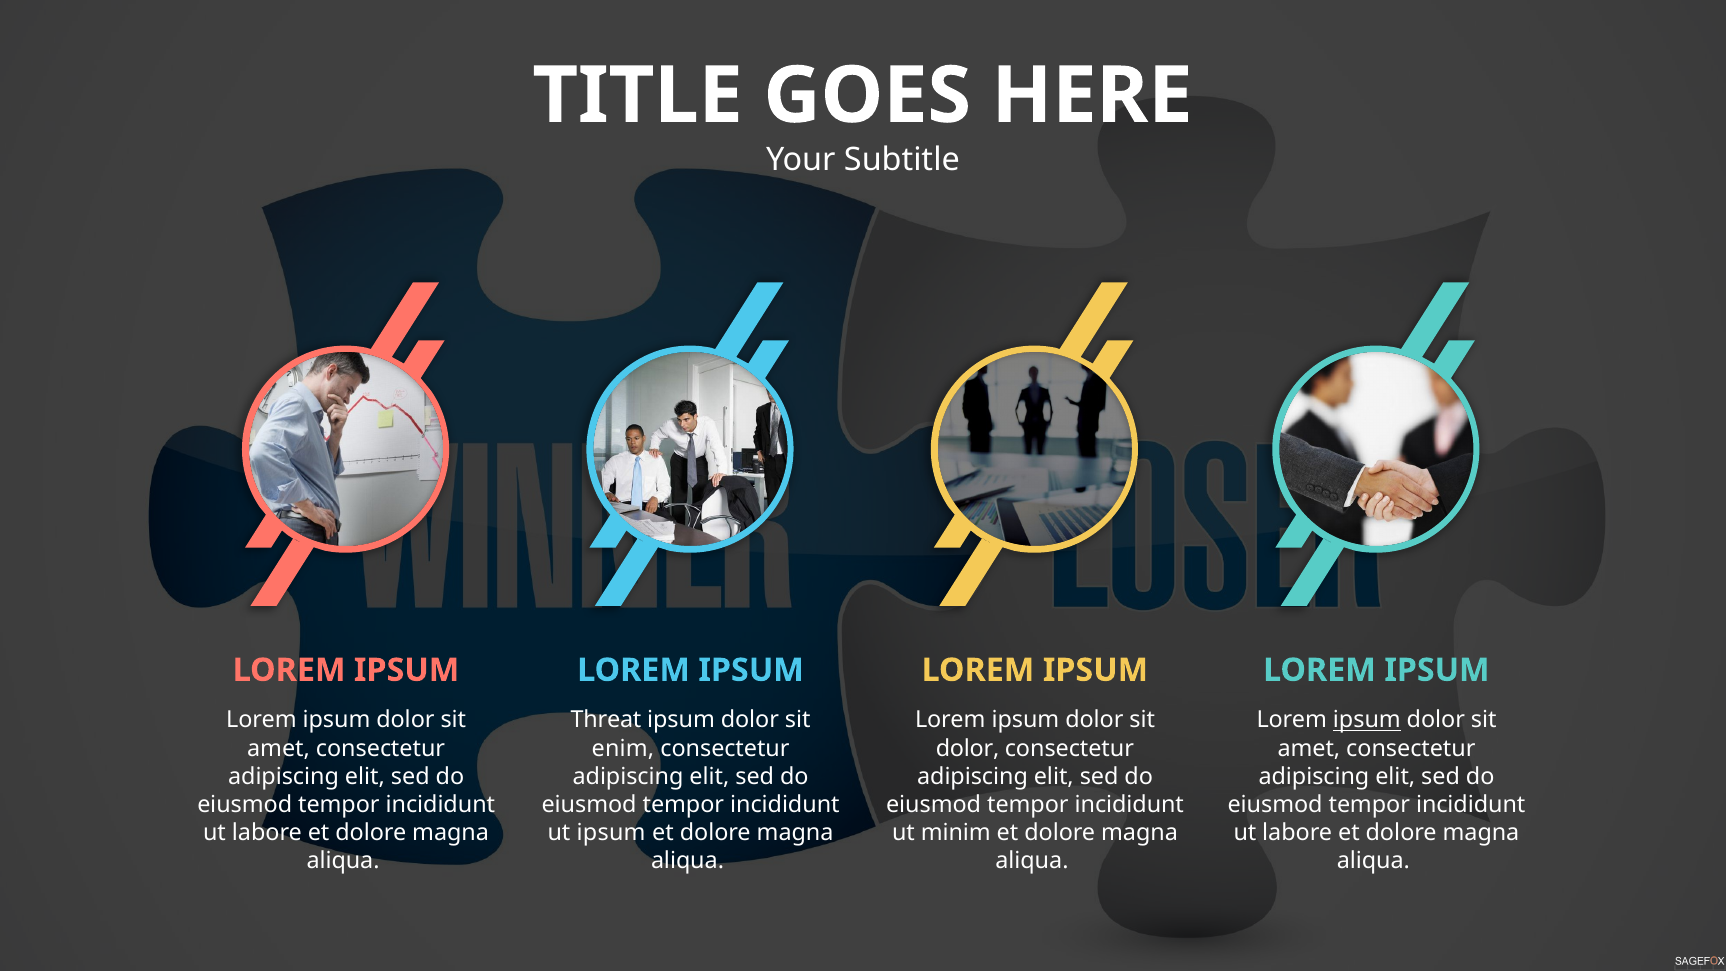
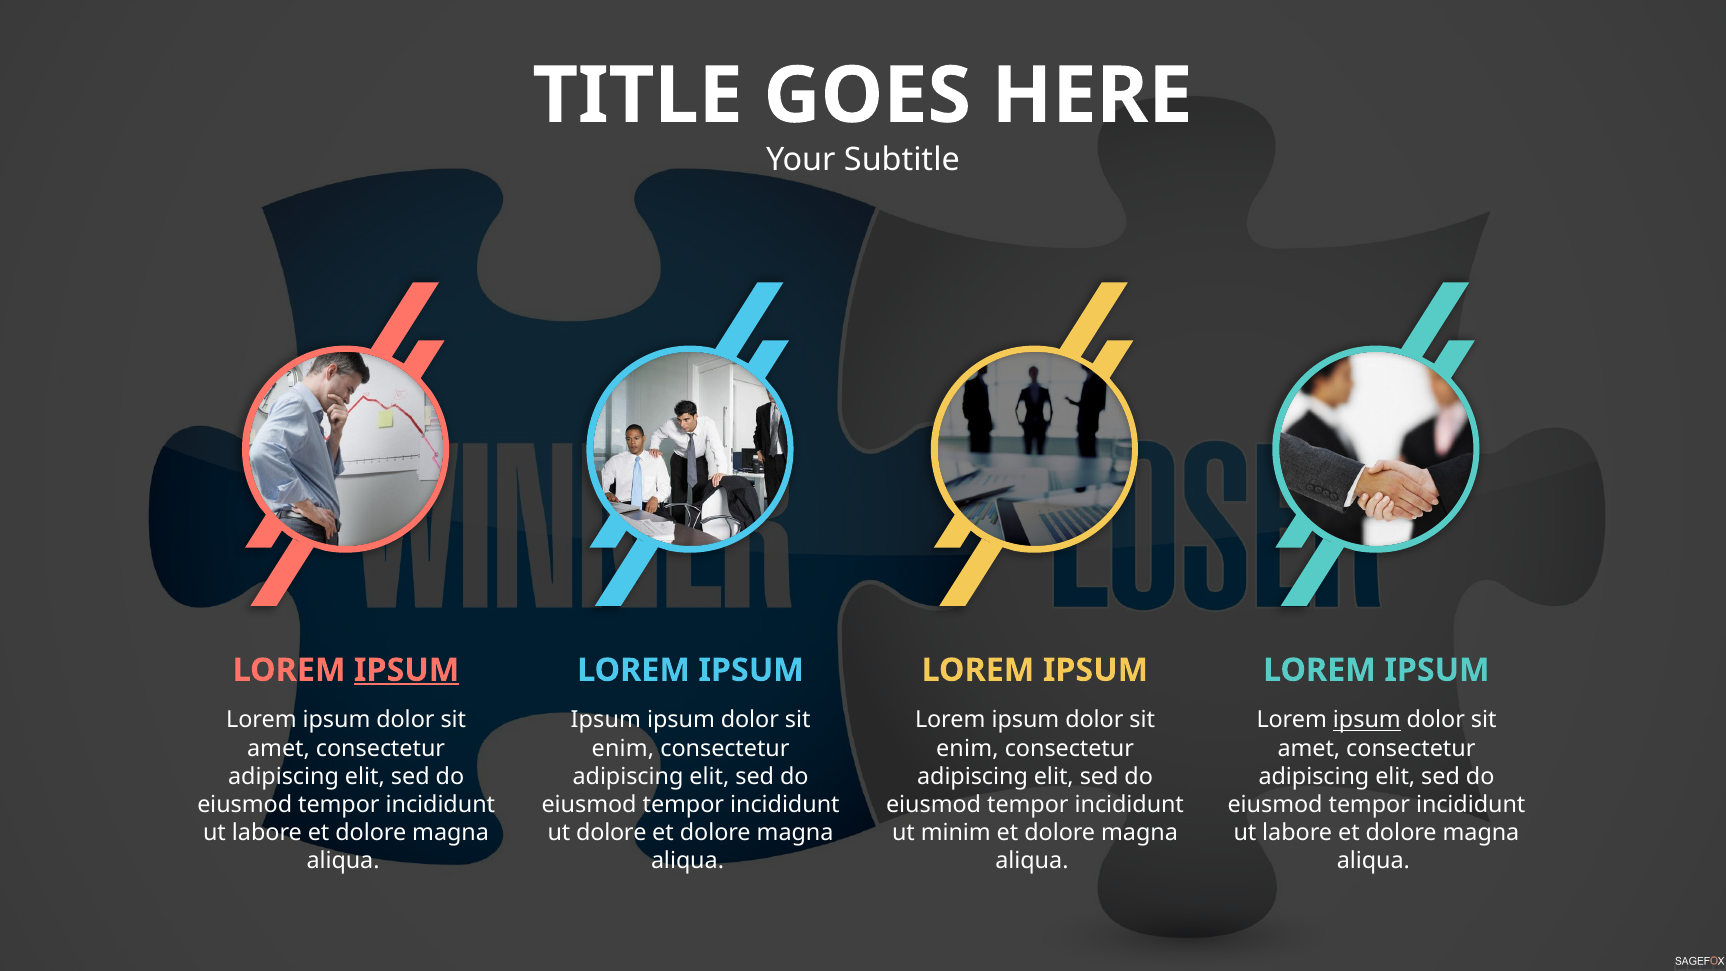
IPSUM at (407, 670) underline: none -> present
Threat at (606, 720): Threat -> Ipsum
dolor at (968, 748): dolor -> enim
ut ipsum: ipsum -> dolore
